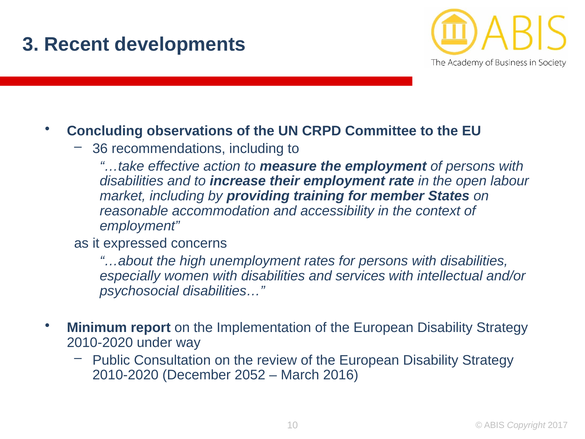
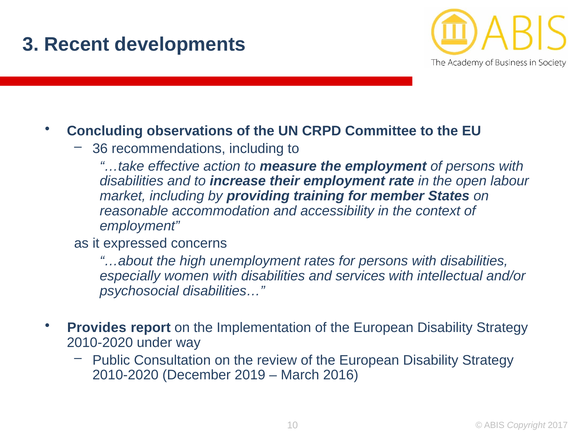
Minimum: Minimum -> Provides
2052: 2052 -> 2019
